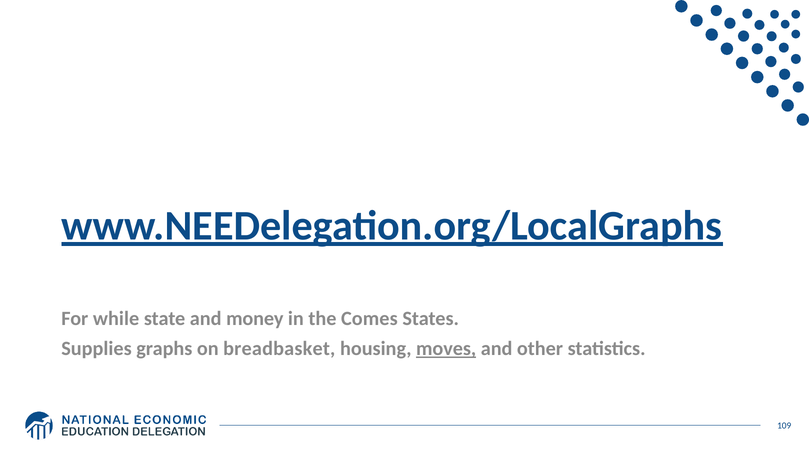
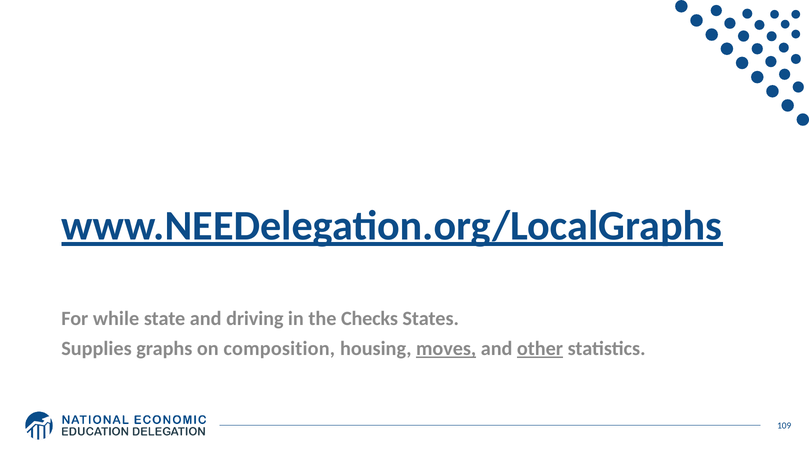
money: money -> driving
Comes: Comes -> Checks
breadbasket: breadbasket -> composition
other underline: none -> present
